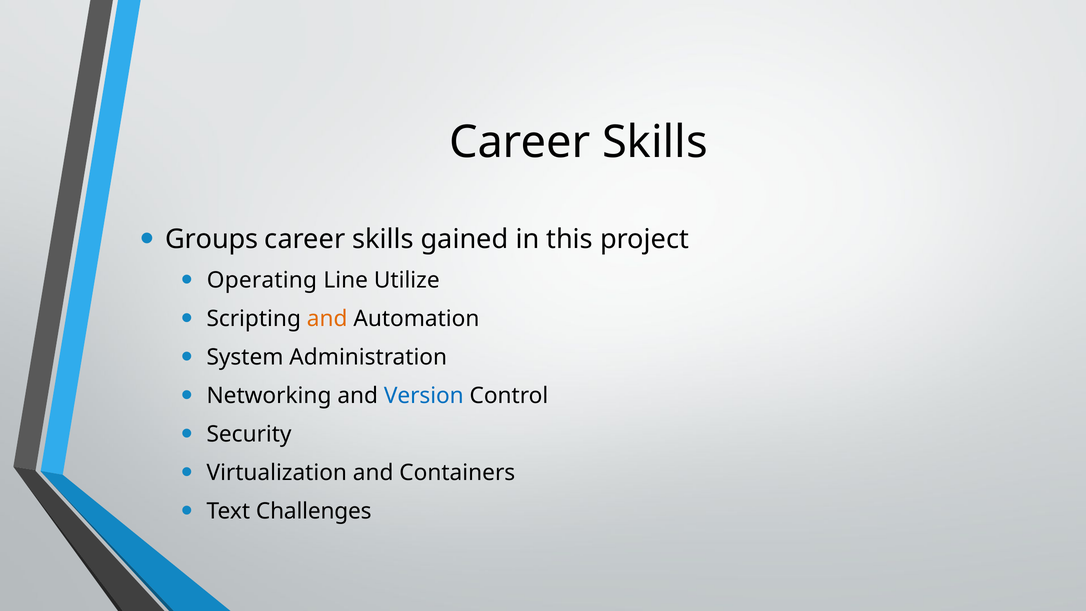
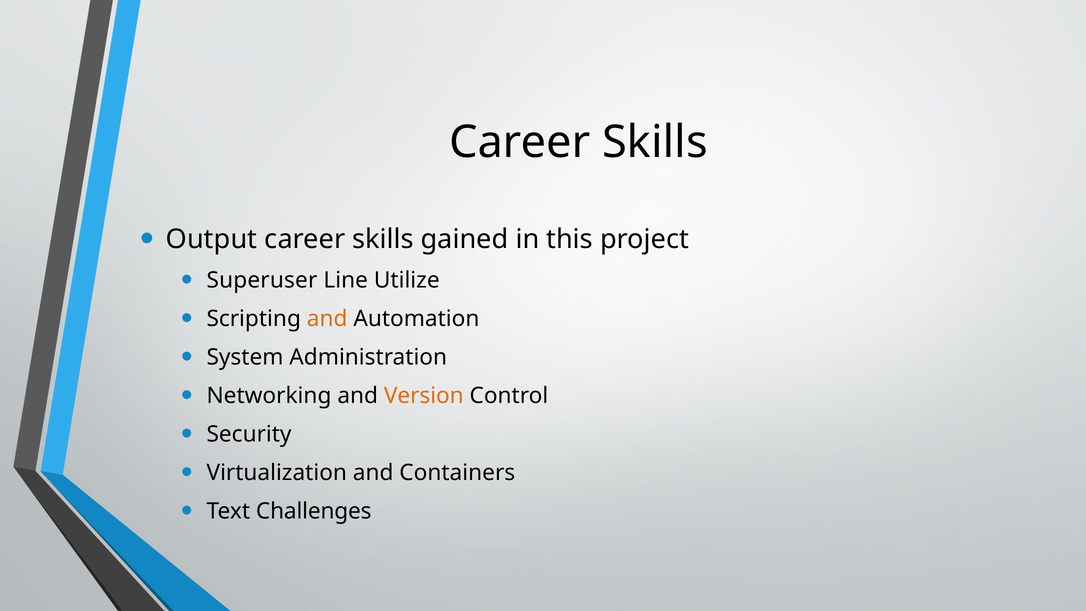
Groups: Groups -> Output
Operating: Operating -> Superuser
Version colour: blue -> orange
